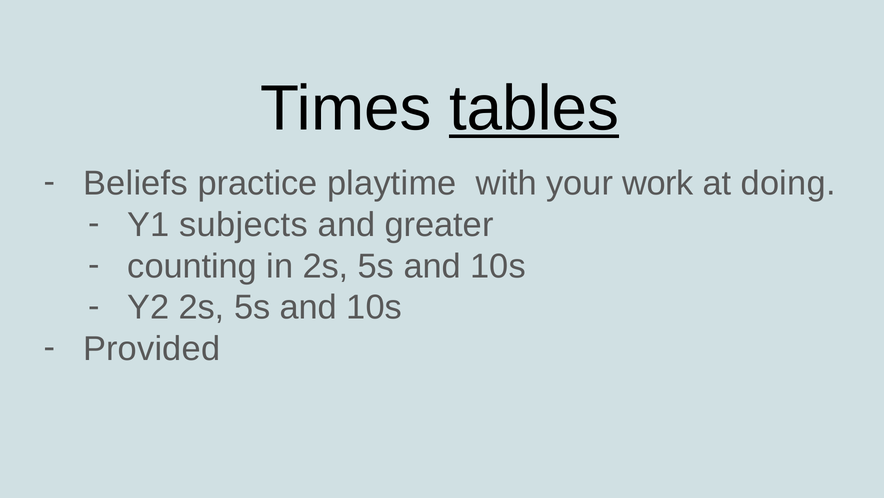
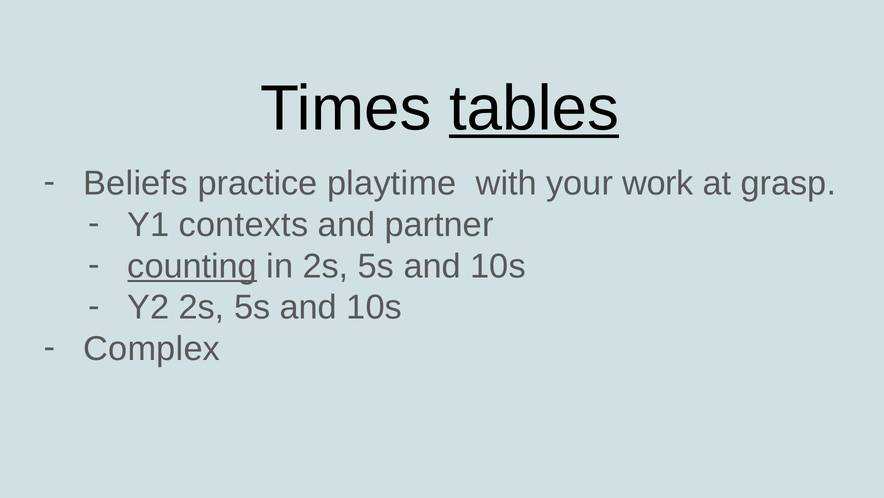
doing: doing -> grasp
subjects: subjects -> contexts
greater: greater -> partner
counting underline: none -> present
Provided: Provided -> Complex
